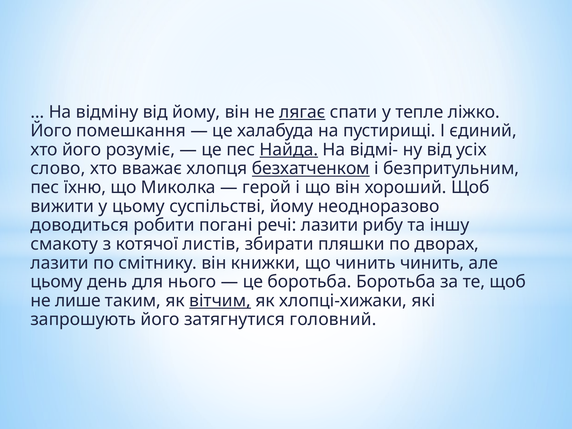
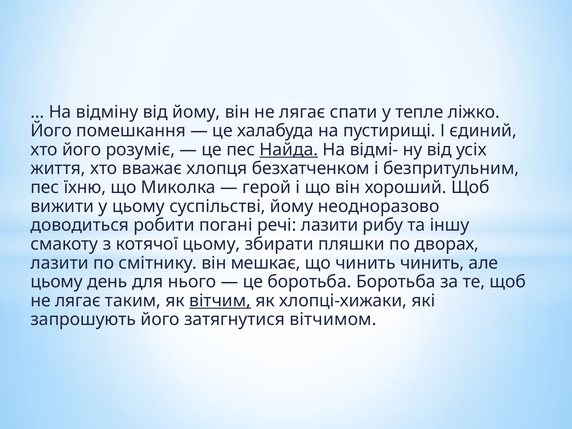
лягає at (302, 112) underline: present -> none
слово: слово -> життя
безхатченком underline: present -> none
котячої листів: листів -> цьому
книжки: книжки -> мешкає
лише at (78, 301): лише -> лягає
головний: головний -> вітчимом
